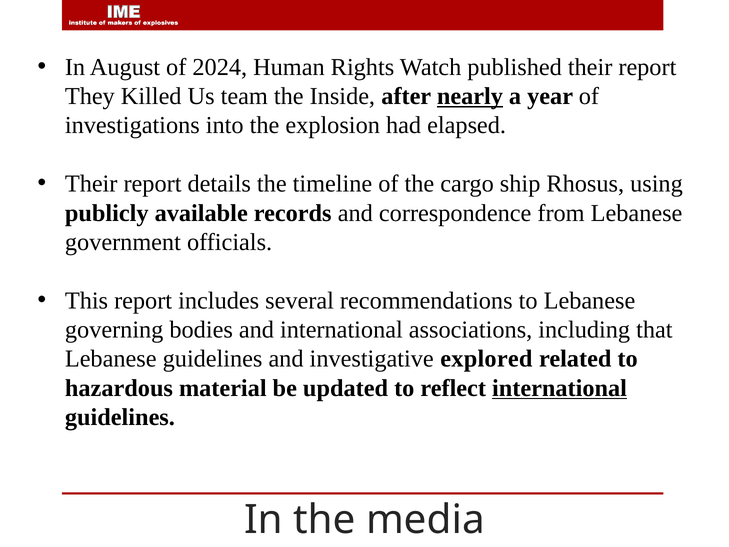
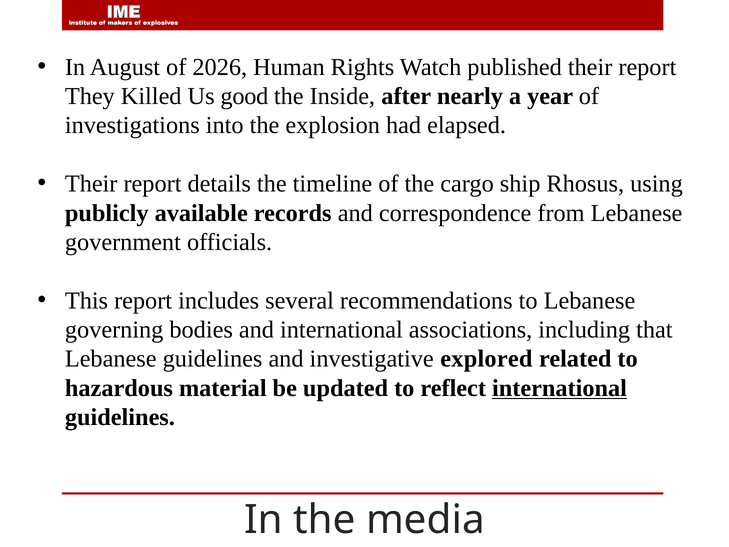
2024: 2024 -> 2026
team: team -> good
nearly underline: present -> none
